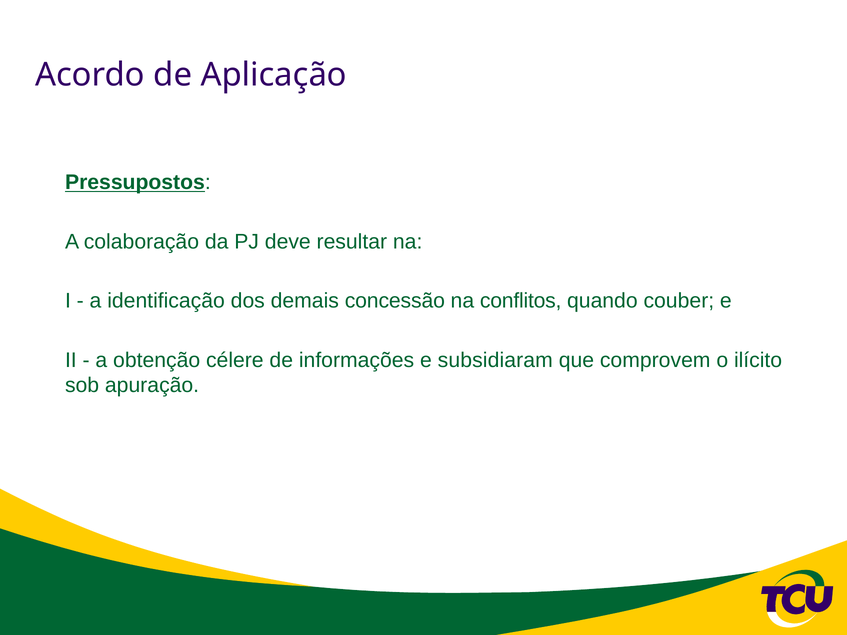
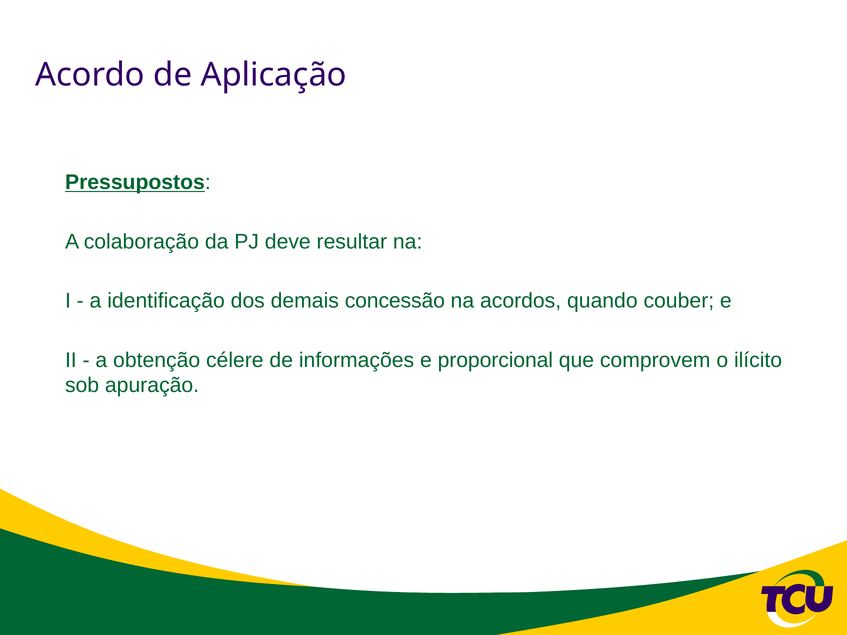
conflitos: conflitos -> acordos
subsidiaram: subsidiaram -> proporcional
